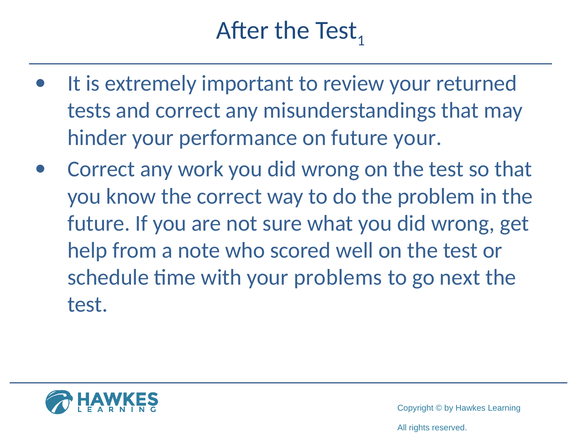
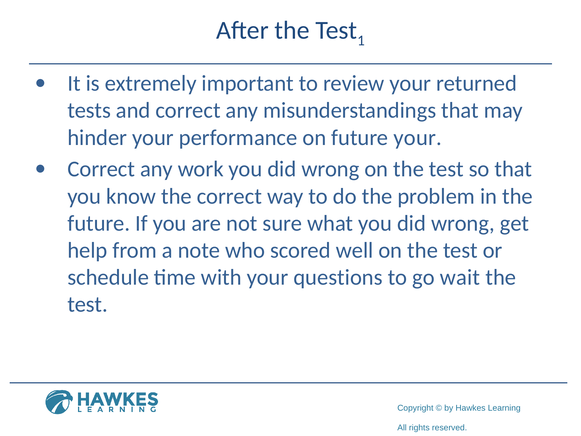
problems: problems -> questions
next: next -> wait
